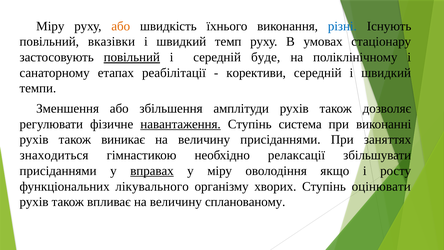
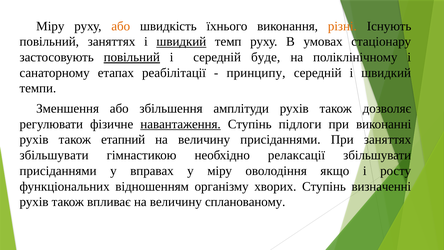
різні colour: blue -> orange
повільний вказівки: вказівки -> заняттях
швидкий at (181, 42) underline: none -> present
корективи: корективи -> принципу
система: система -> підлоги
виникає: виникає -> етапний
знаходиться at (54, 155): знаходиться -> збільшувати
вправах underline: present -> none
лікувального: лікувального -> відношенням
оцінювати: оцінювати -> визначенні
